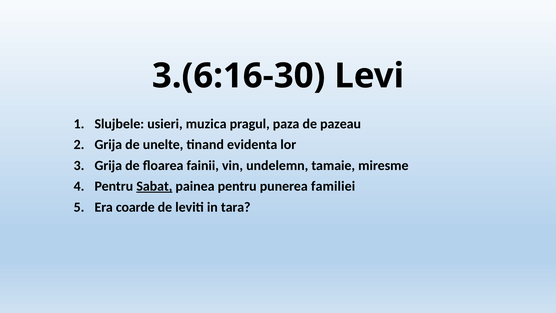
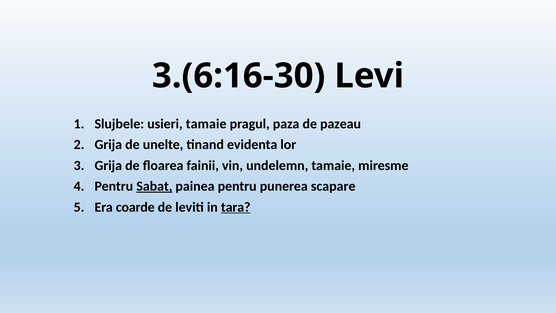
usieri muzica: muzica -> tamaie
familiei: familiei -> scapare
tara underline: none -> present
